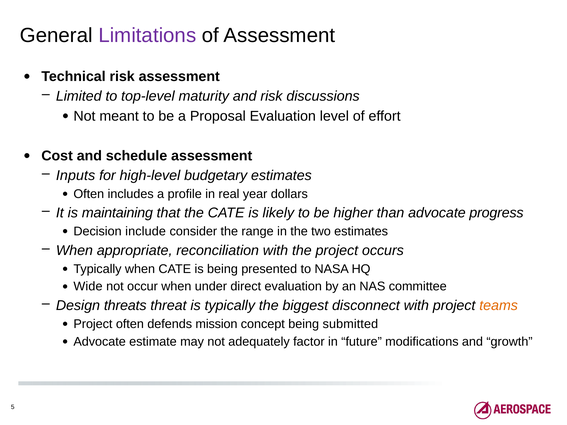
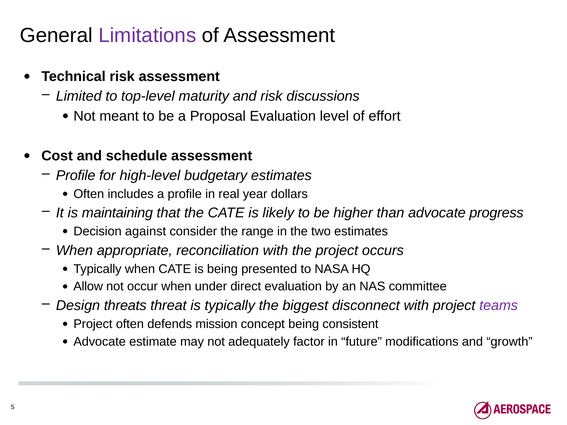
Inputs at (76, 176): Inputs -> Profile
include: include -> against
Wide: Wide -> Allow
teams colour: orange -> purple
submitted: submitted -> consistent
